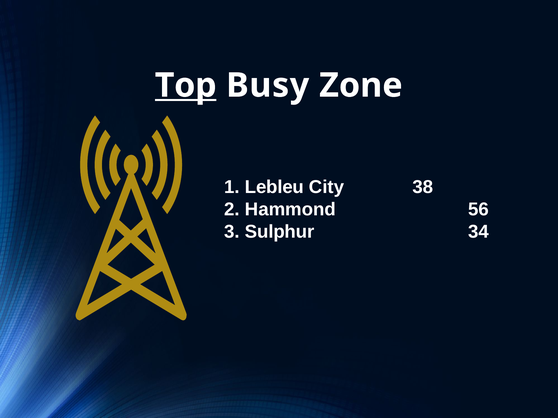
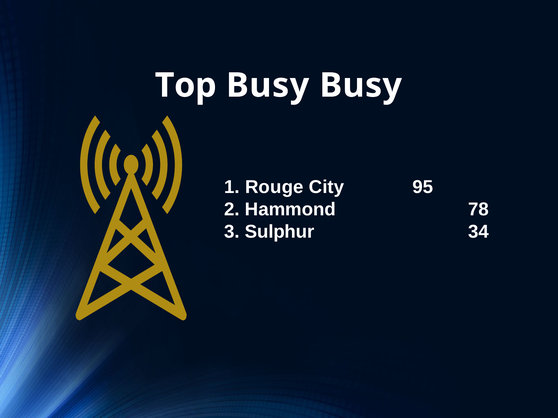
Top underline: present -> none
Busy Zone: Zone -> Busy
Lebleu: Lebleu -> Rouge
38: 38 -> 95
56: 56 -> 78
